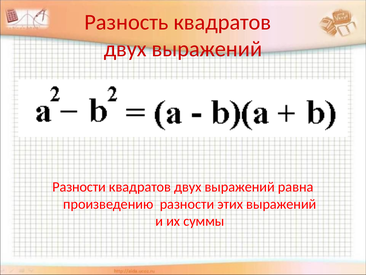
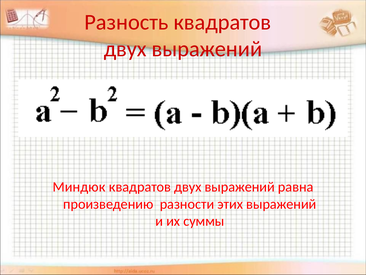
Разности at (79, 187): Разности -> Миндюк
